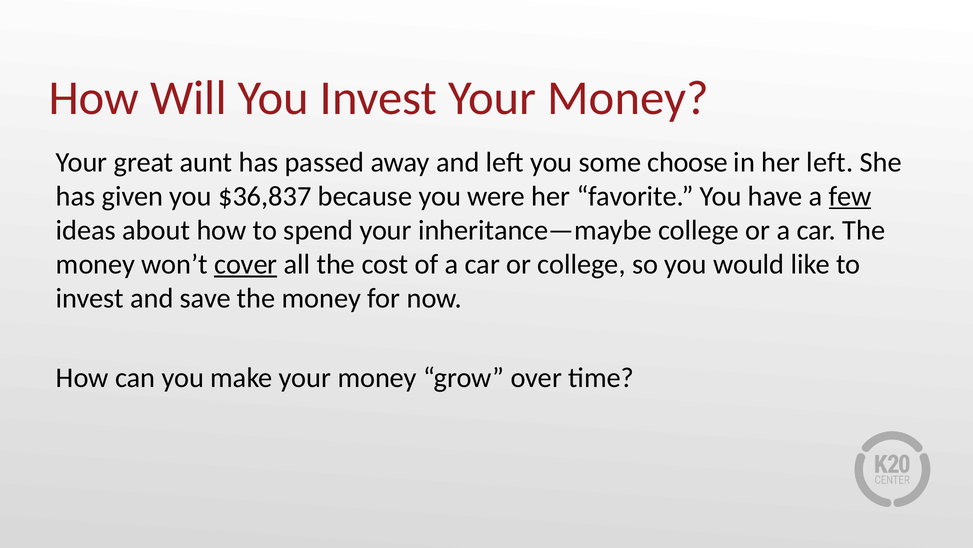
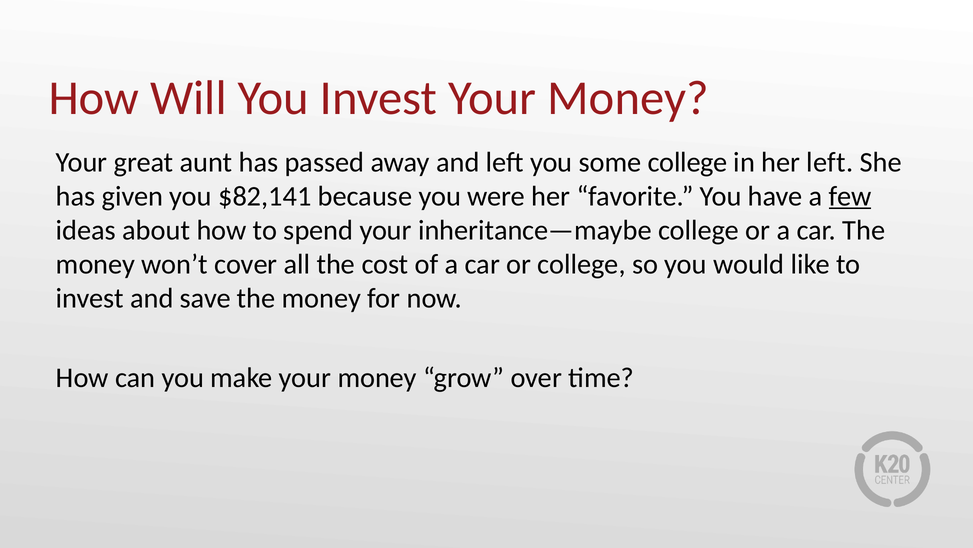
some choose: choose -> college
$36,837: $36,837 -> $82,141
cover underline: present -> none
